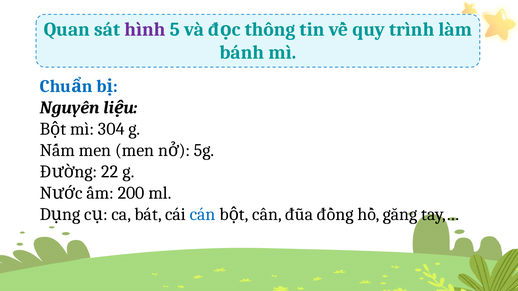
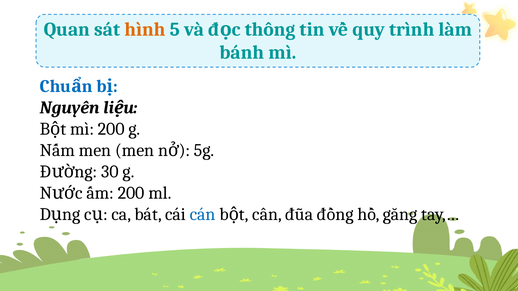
hình colour: purple -> orange
mì 304: 304 -> 200
22: 22 -> 30
